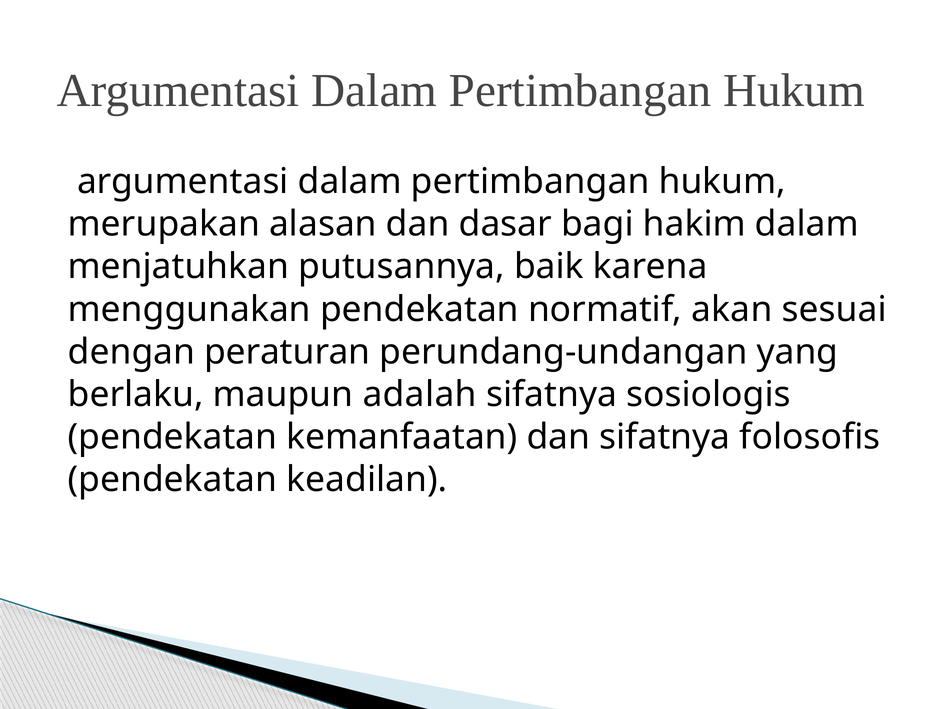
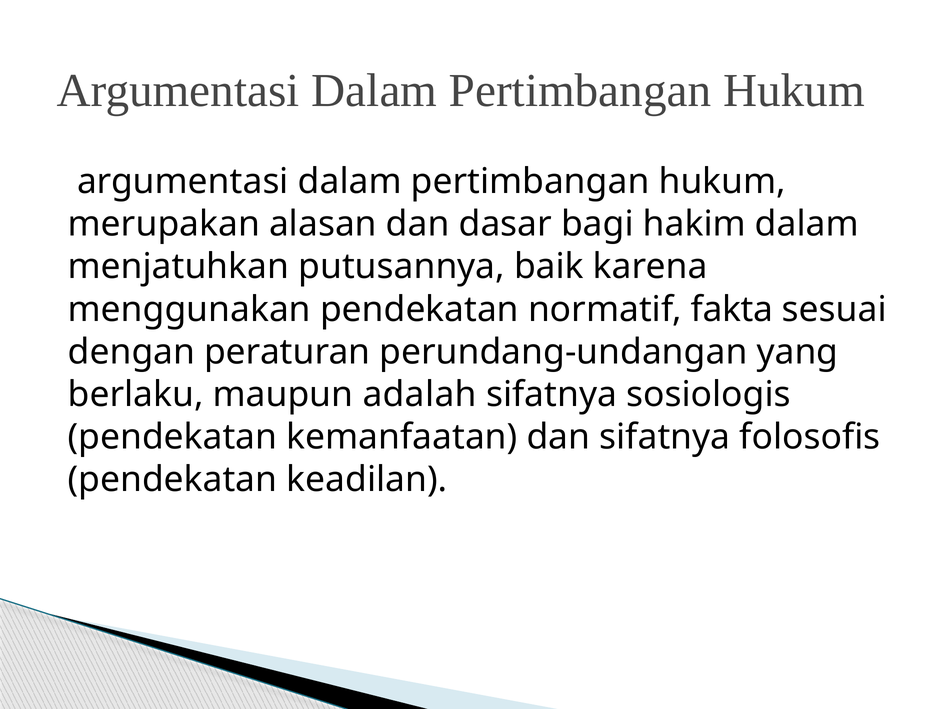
akan: akan -> fakta
